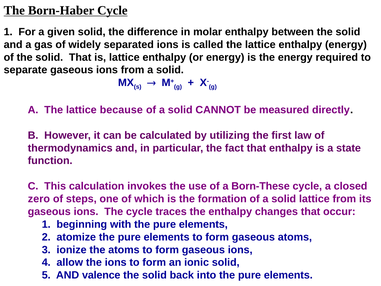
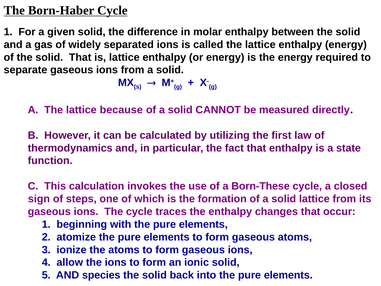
zero: zero -> sign
valence: valence -> species
